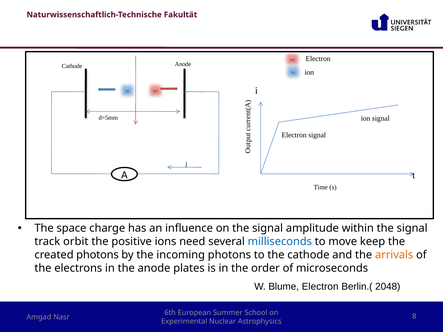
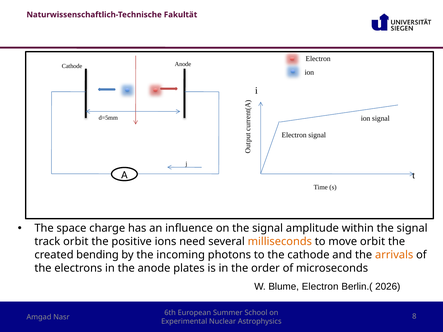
milliseconds colour: blue -> orange
move keep: keep -> orbit
created photons: photons -> bending
2048: 2048 -> 2026
